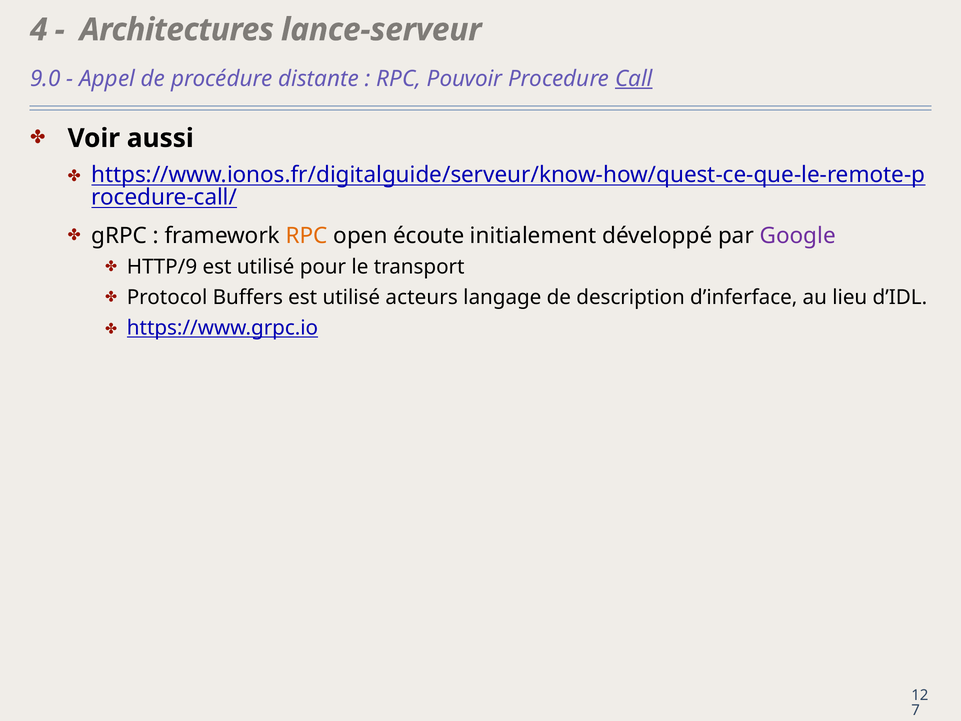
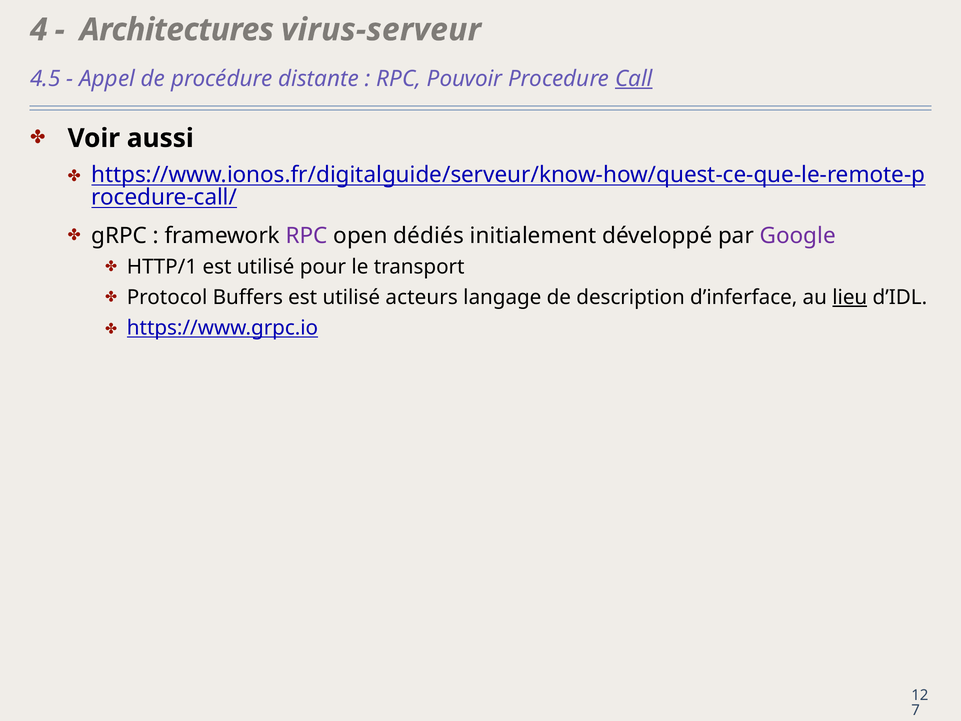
lance-serveur: lance-serveur -> virus-serveur
9.0: 9.0 -> 4.5
RPC at (307, 236) colour: orange -> purple
écoute: écoute -> dédiés
HTTP/9: HTTP/9 -> HTTP/1
lieu underline: none -> present
